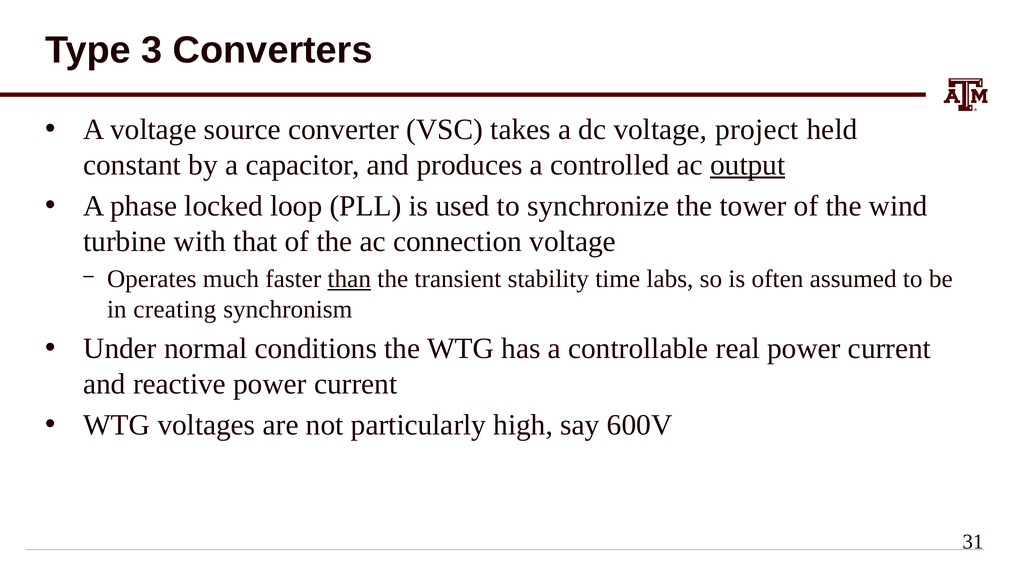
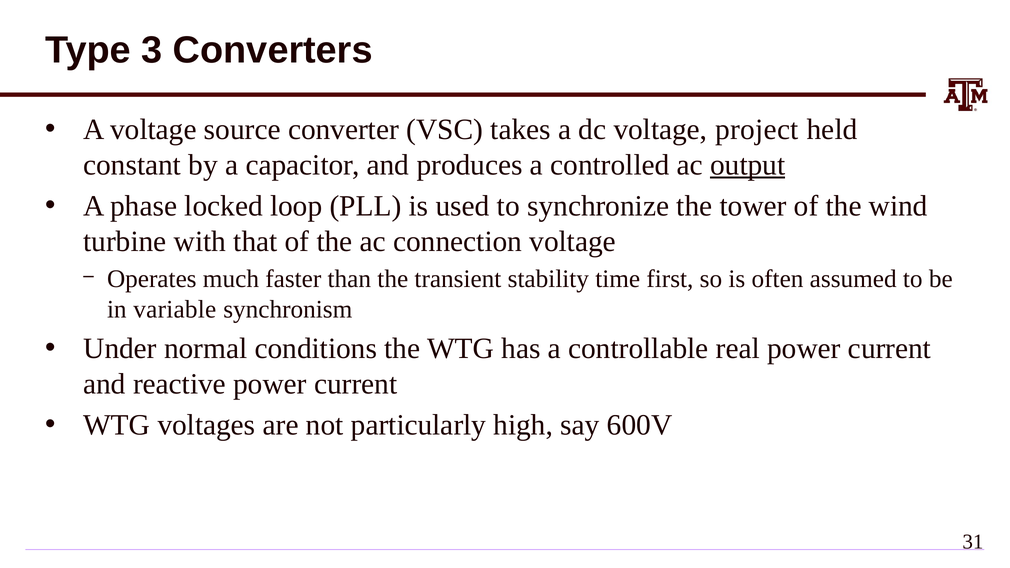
than underline: present -> none
labs: labs -> first
creating: creating -> variable
